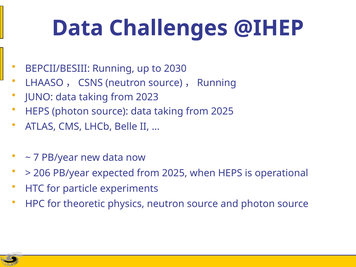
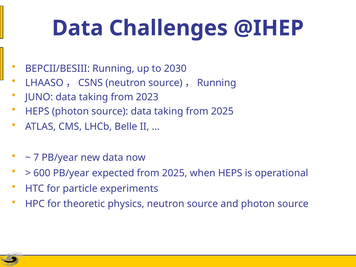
206: 206 -> 600
